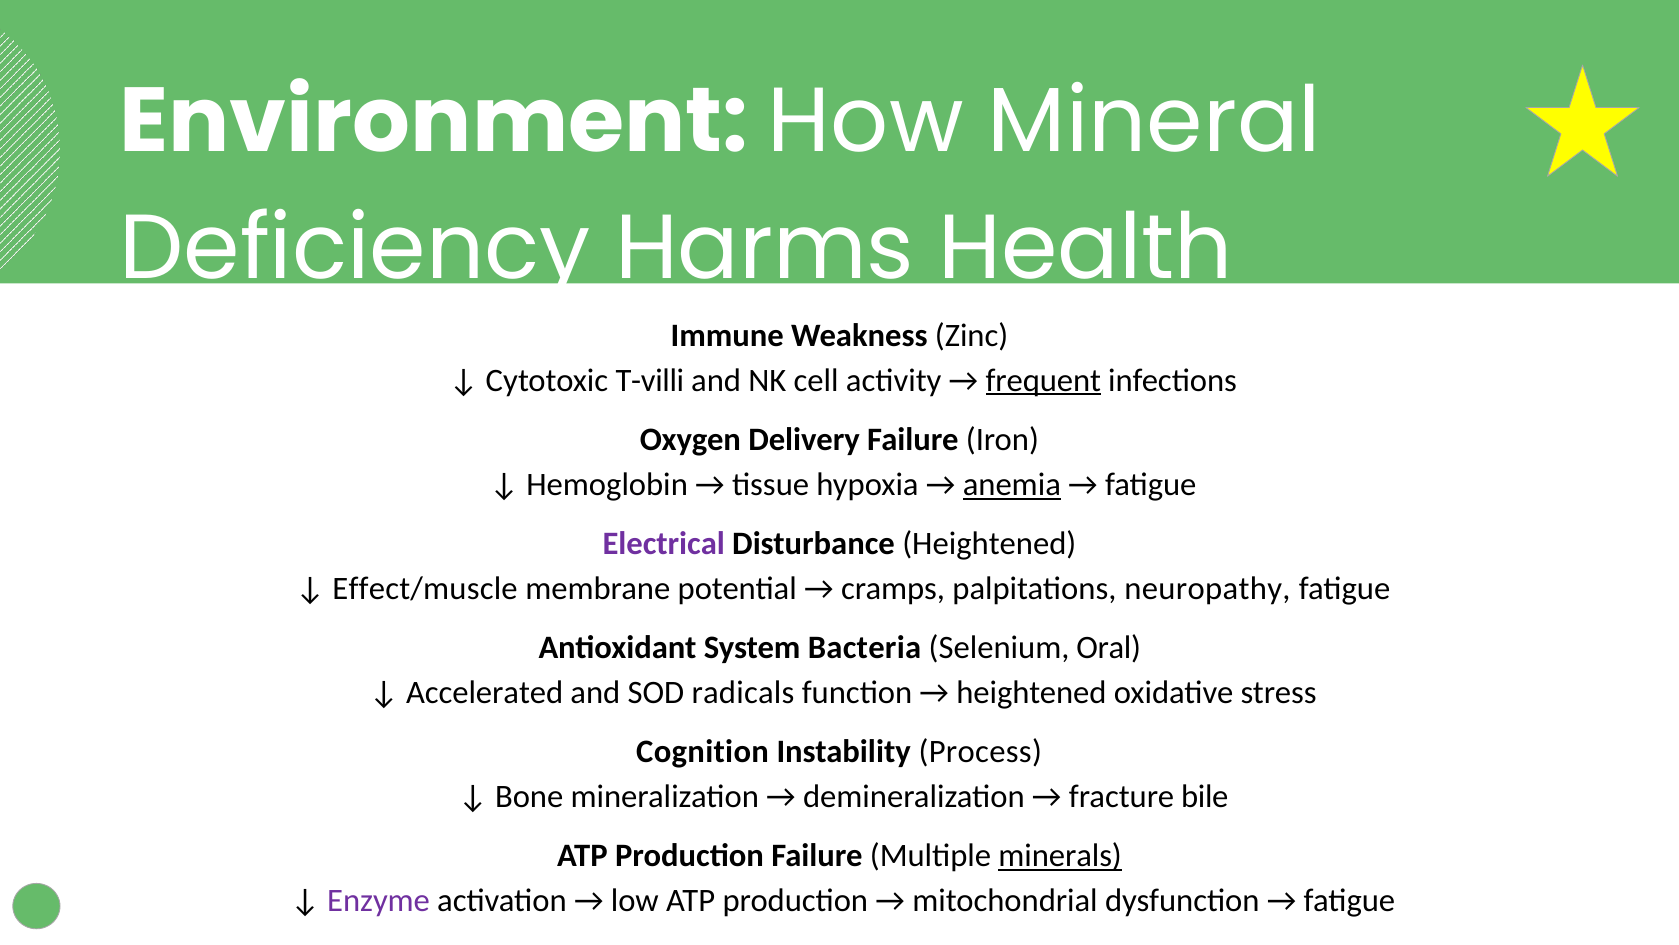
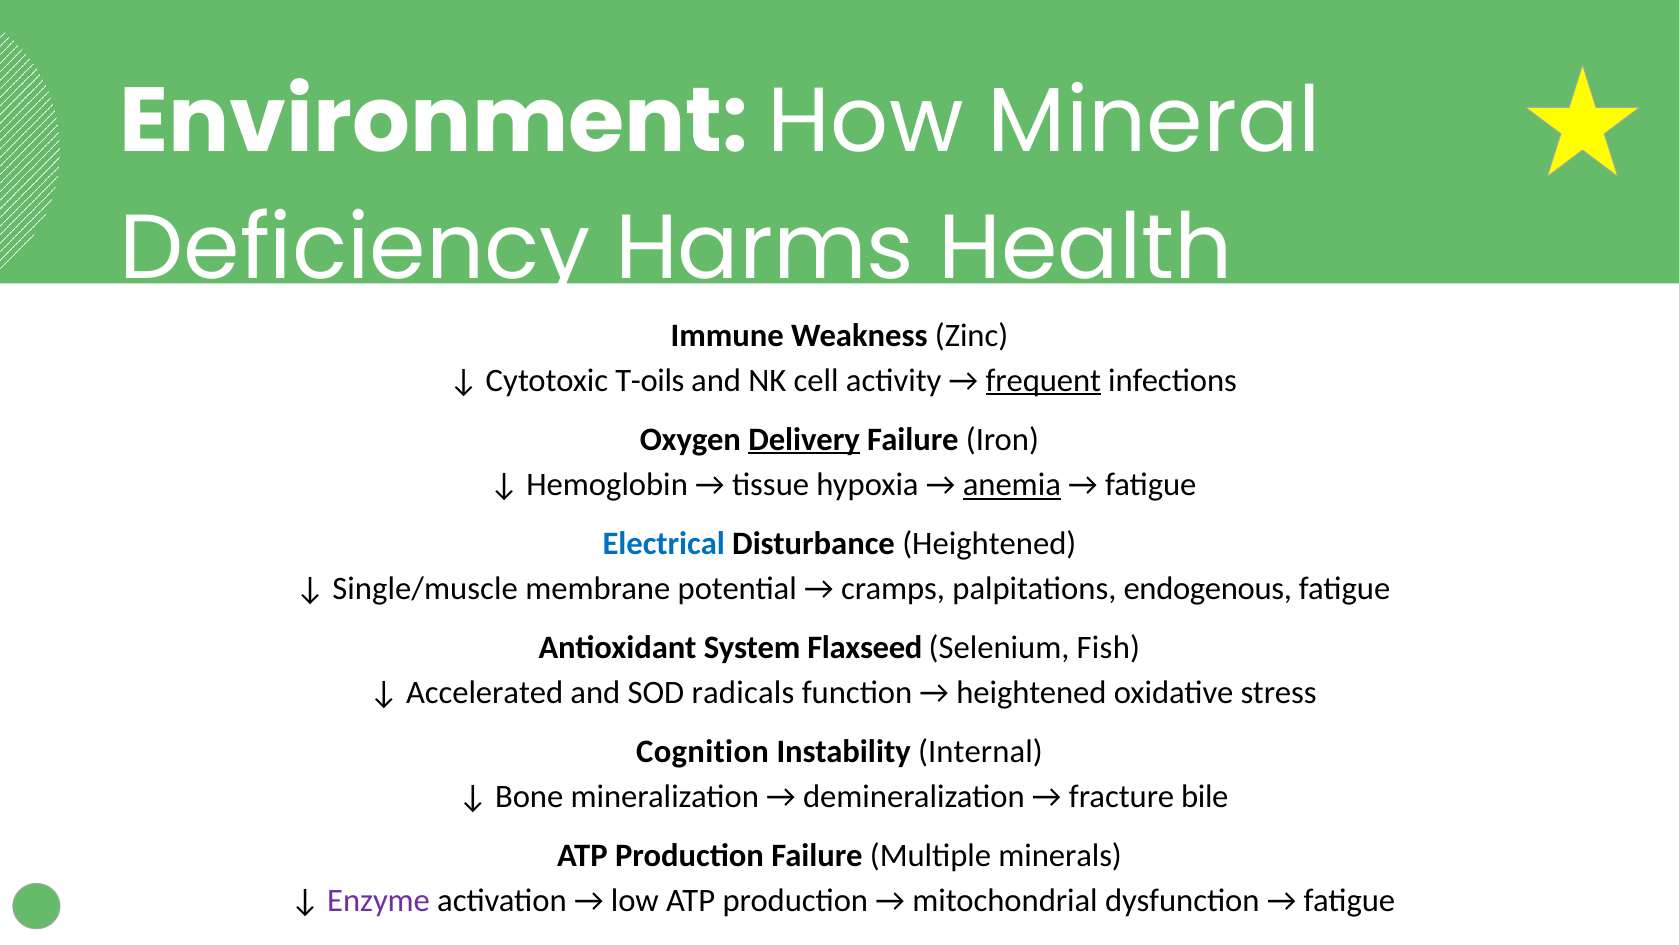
T-villi: T-villi -> T-oils
Delivery underline: none -> present
Electrical colour: purple -> blue
Effect/muscle: Effect/muscle -> Single/muscle
neuropathy: neuropathy -> endogenous
Bacteria: Bacteria -> Flaxseed
Oral: Oral -> Fish
Process: Process -> Internal
minerals underline: present -> none
